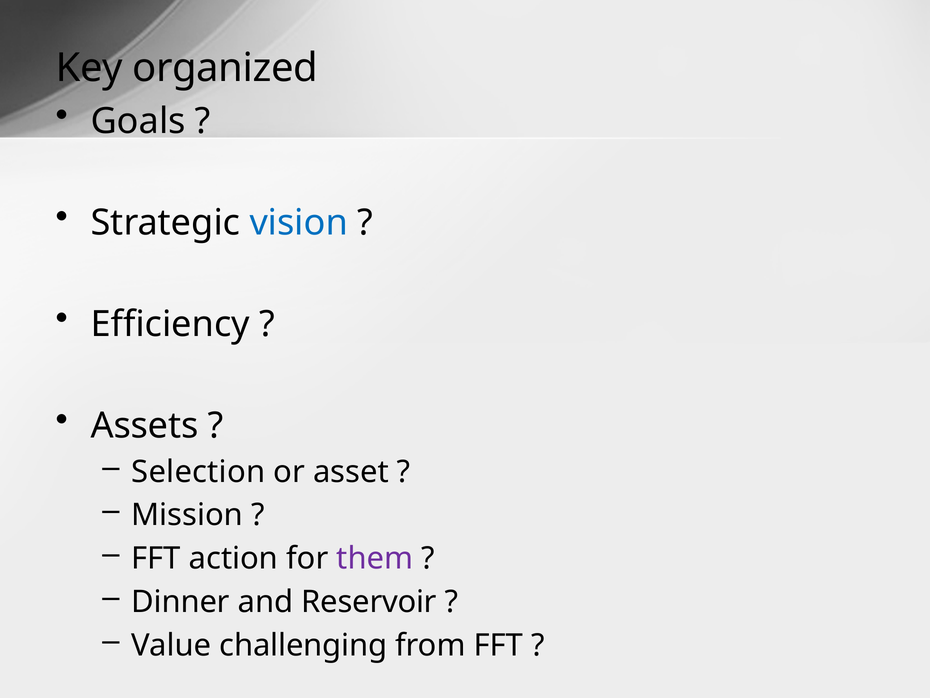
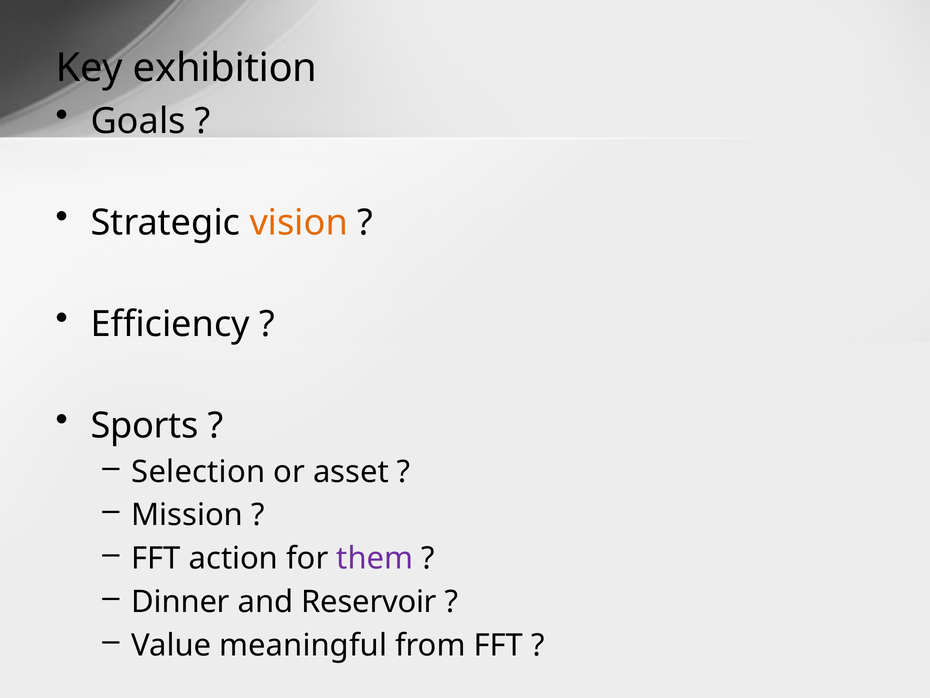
organized: organized -> exhibition
vision colour: blue -> orange
Assets: Assets -> Sports
challenging: challenging -> meaningful
